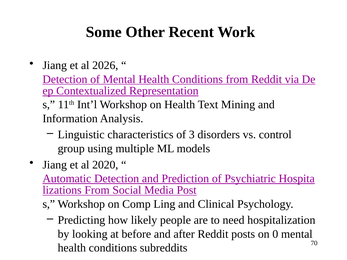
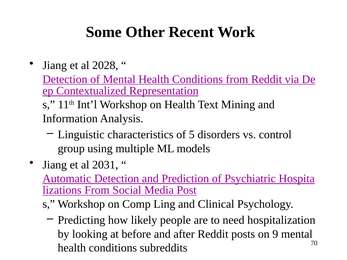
2026: 2026 -> 2028
3: 3 -> 5
2020: 2020 -> 2031
0: 0 -> 9
